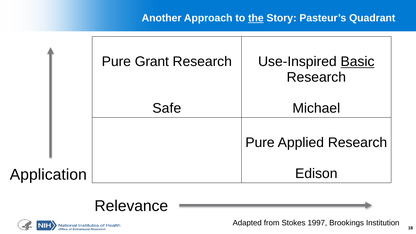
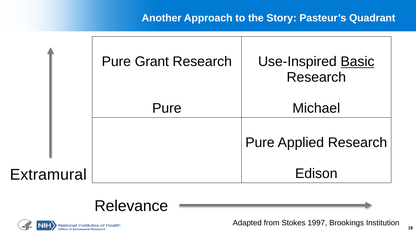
the underline: present -> none
Safe at (167, 108): Safe -> Pure
Application: Application -> Extramural
